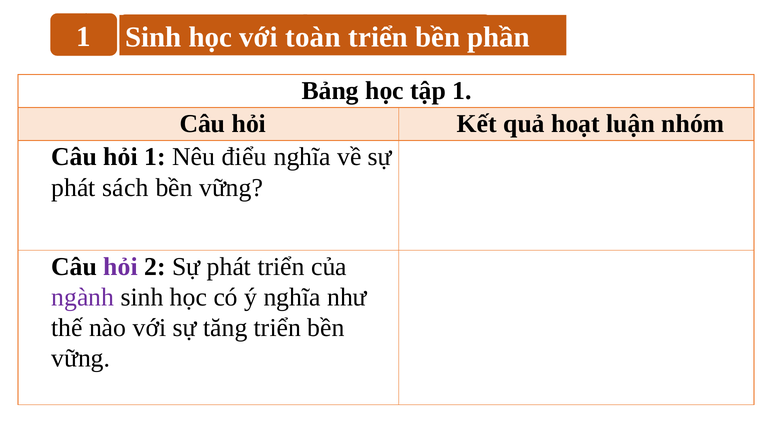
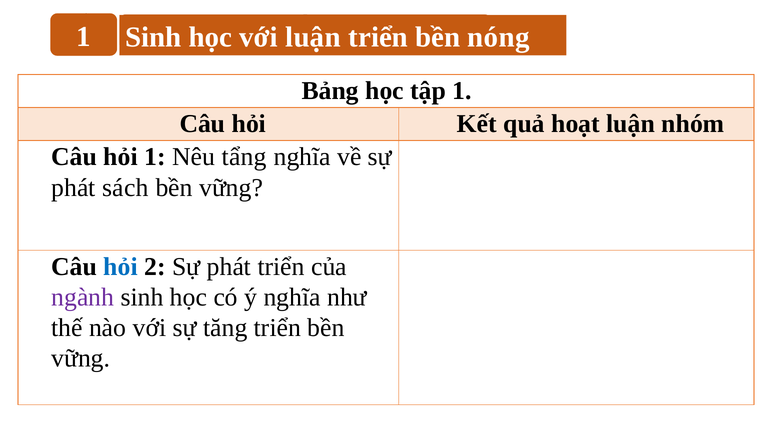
với toàn: toàn -> luận
phần: phần -> nóng
điểu: điểu -> tẩng
hỏi at (121, 267) colour: purple -> blue
